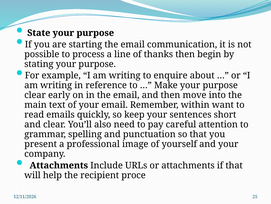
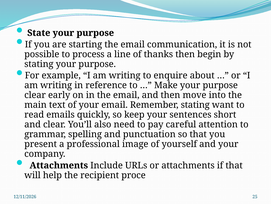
Remember within: within -> stating
